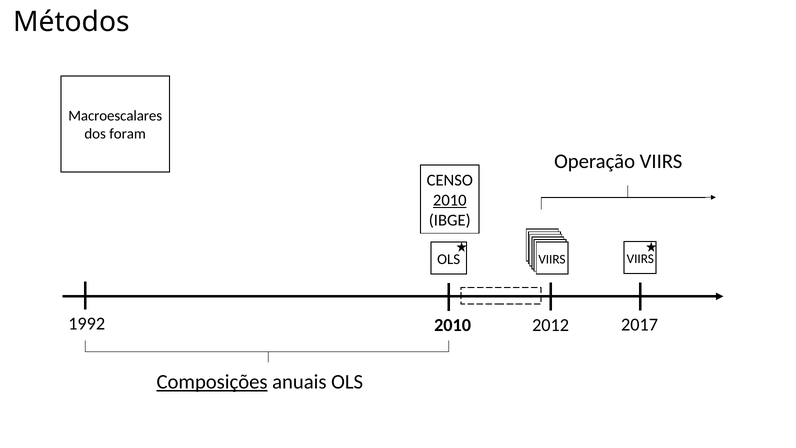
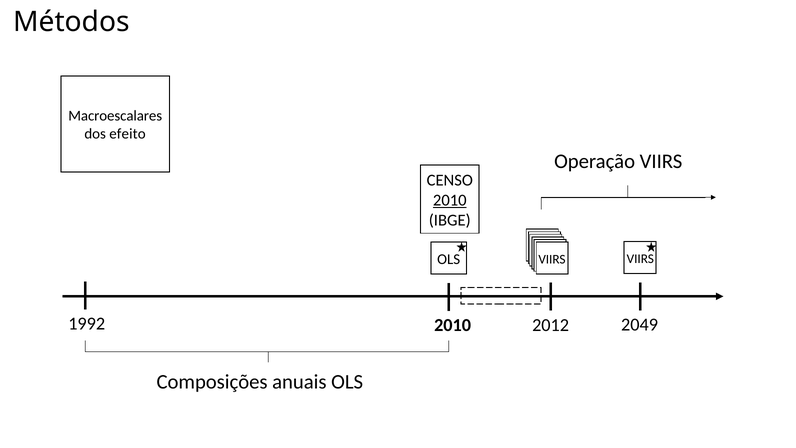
foram: foram -> efeito
2017: 2017 -> 2049
Composições underline: present -> none
